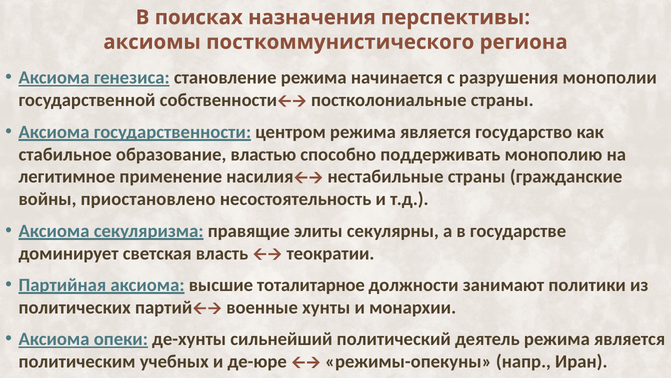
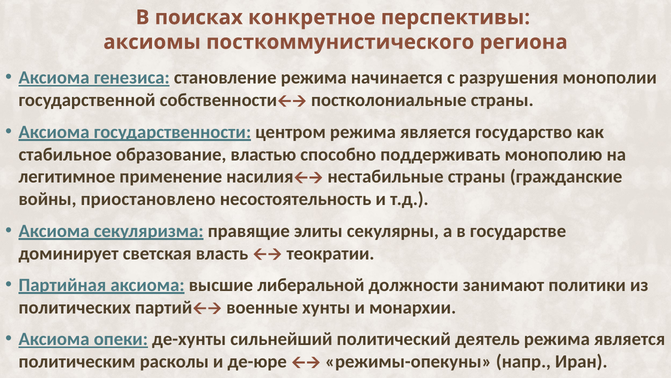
назначения: назначения -> конкретное
тоталитарное: тоталитарное -> либеральной
учебных: учебных -> расколы
